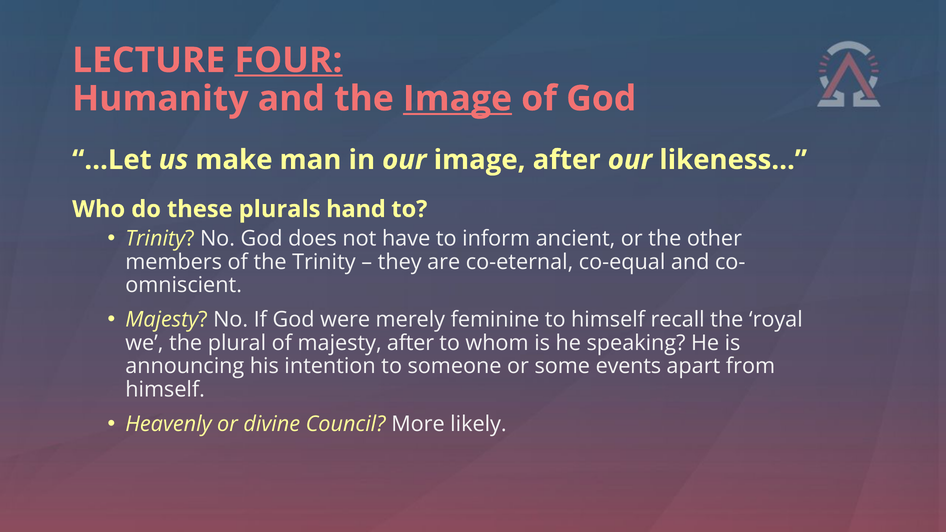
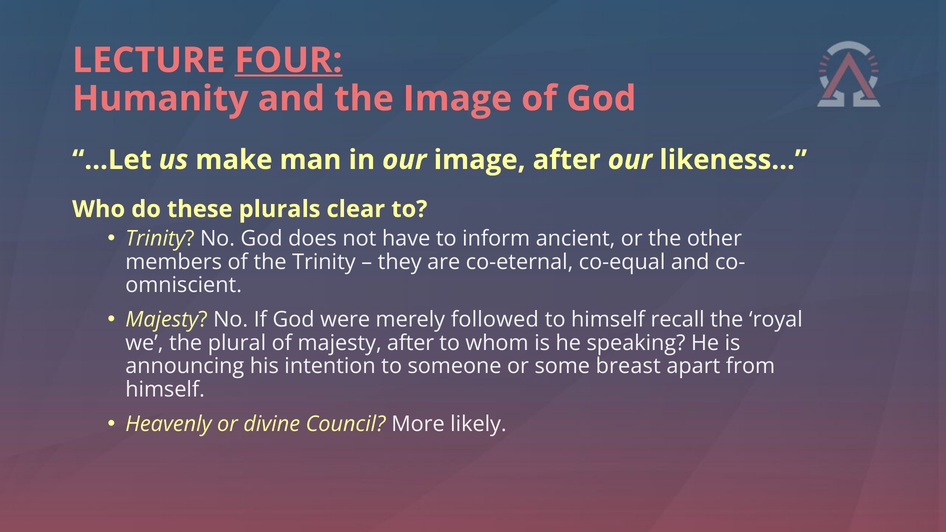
Image at (458, 99) underline: present -> none
hand: hand -> clear
feminine: feminine -> followed
events: events -> breast
